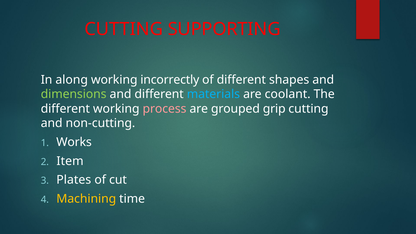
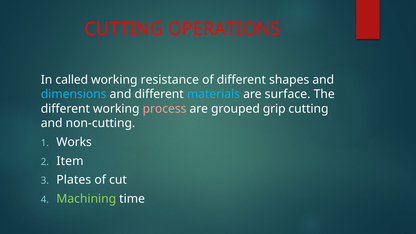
SUPPORTING: SUPPORTING -> OPERATIONS
along: along -> called
incorrectly: incorrectly -> resistance
dimensions colour: light green -> light blue
coolant: coolant -> surface
Machining colour: yellow -> light green
